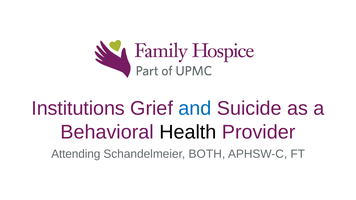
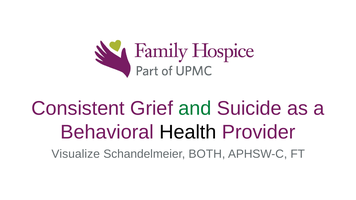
Institutions: Institutions -> Consistent
and colour: blue -> green
Attending: Attending -> Visualize
